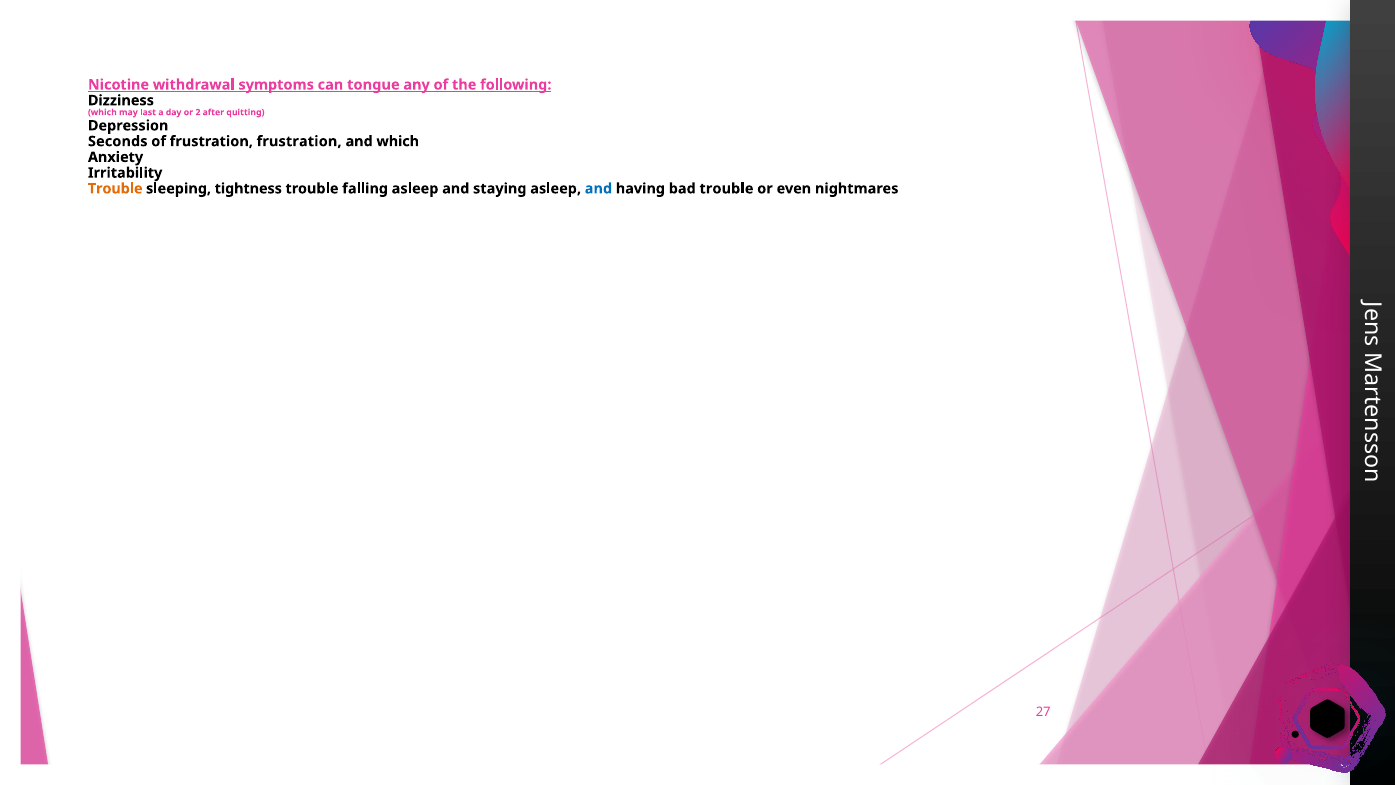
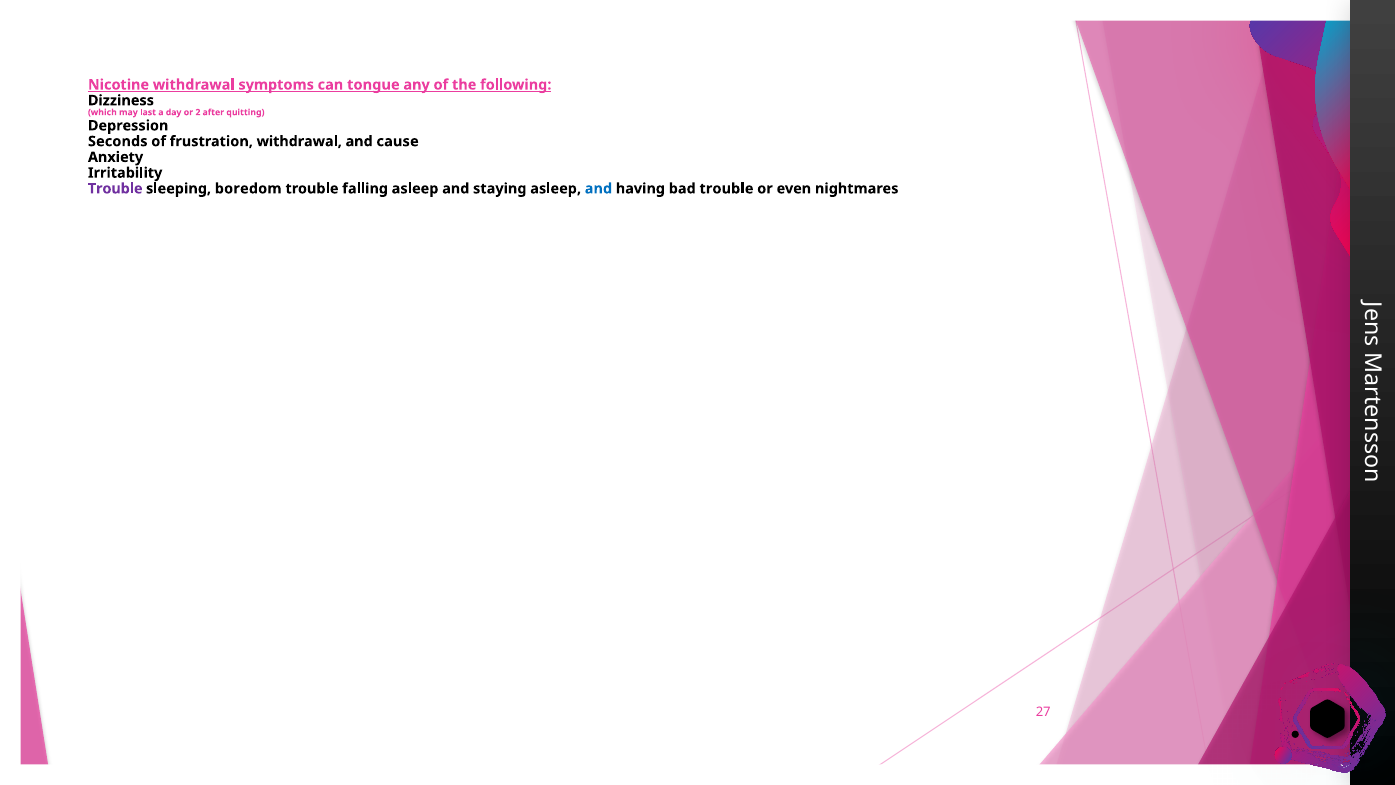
frustration frustration: frustration -> withdrawal
and which: which -> cause
Trouble at (115, 189) colour: orange -> purple
tightness: tightness -> boredom
